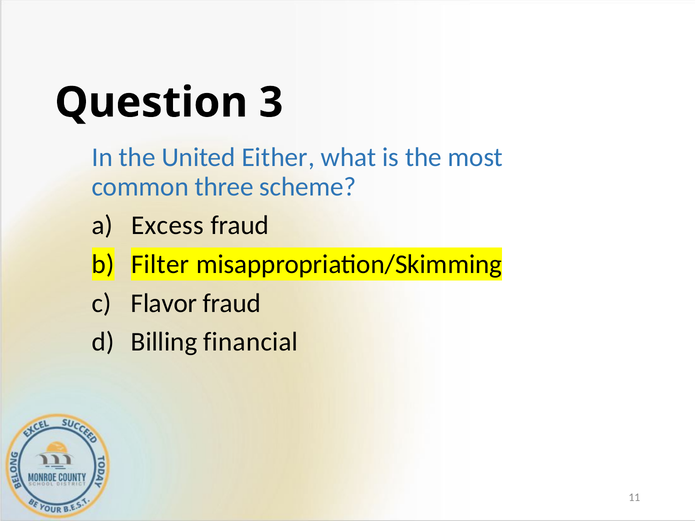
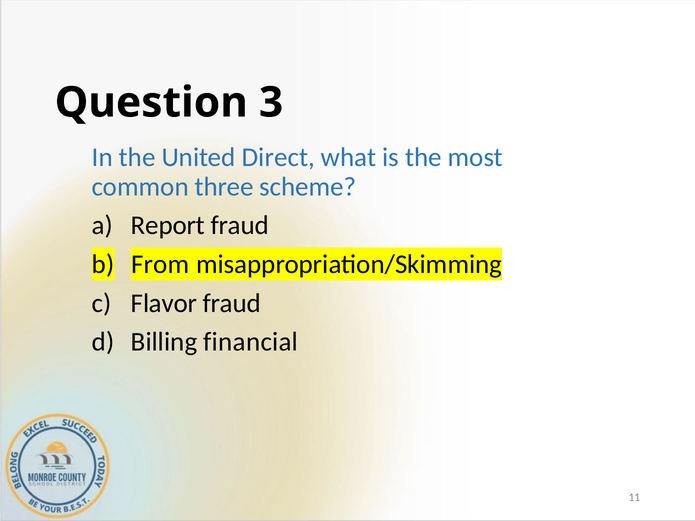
Either: Either -> Direct
Excess: Excess -> Report
Filter: Filter -> From
